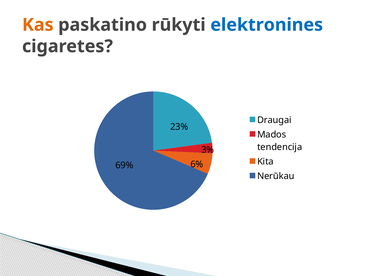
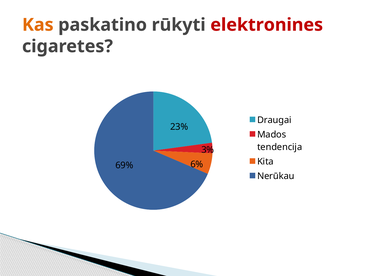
elektronines colour: blue -> red
